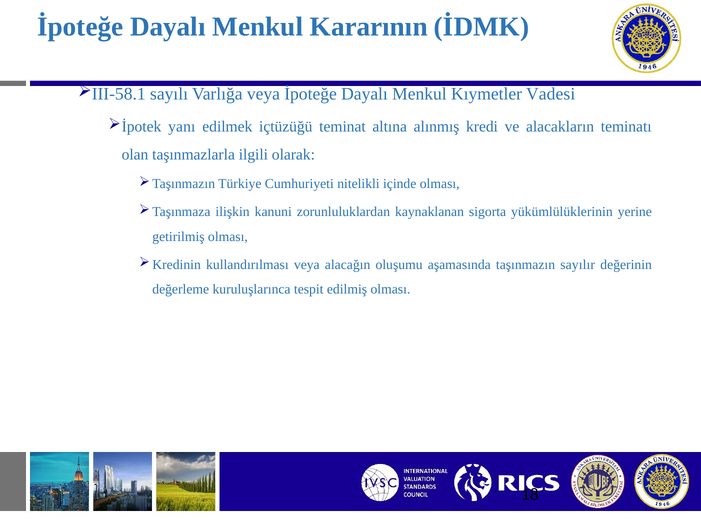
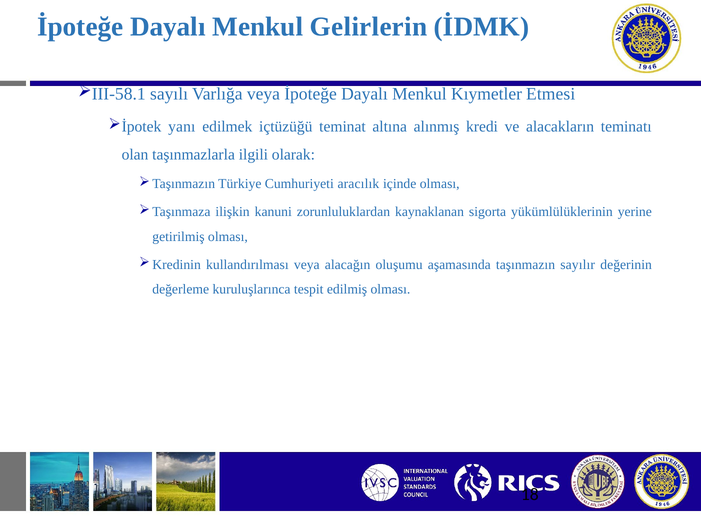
Kararının: Kararının -> Gelirlerin
Vadesi: Vadesi -> Etmesi
nitelikli: nitelikli -> aracılık
